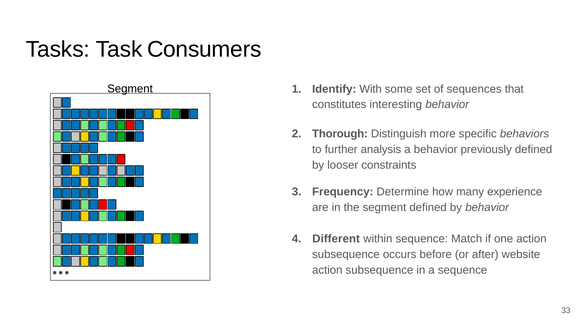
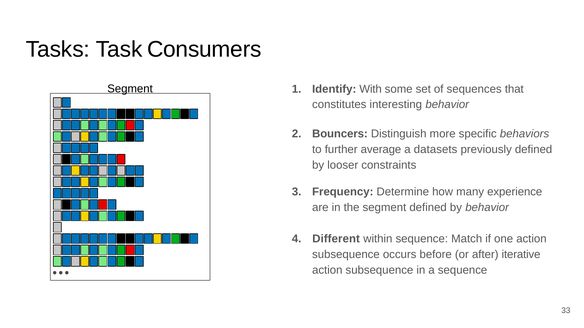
Thorough: Thorough -> Bouncers
analysis: analysis -> average
a behavior: behavior -> datasets
website: website -> iterative
